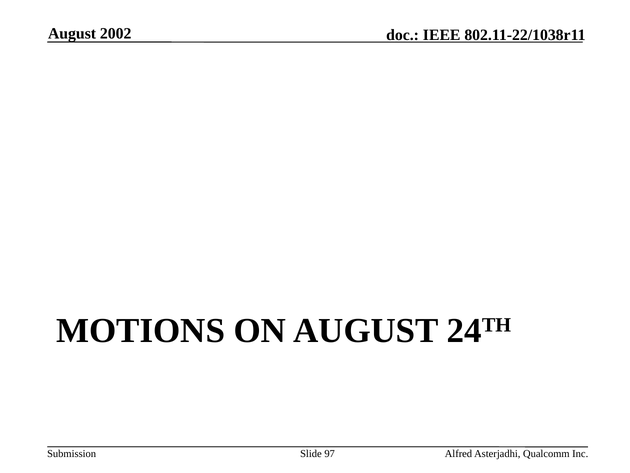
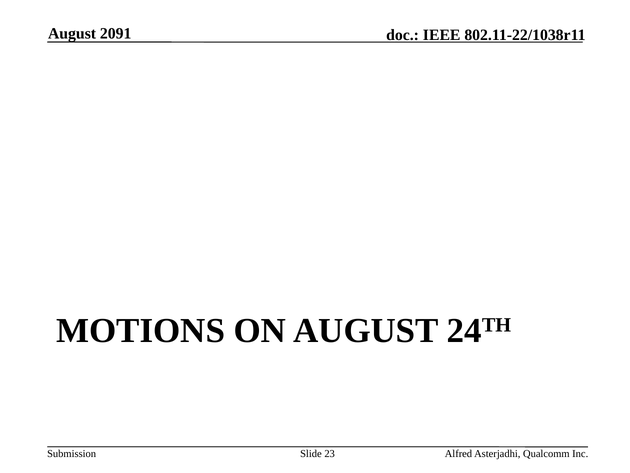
2002: 2002 -> 2091
97: 97 -> 23
